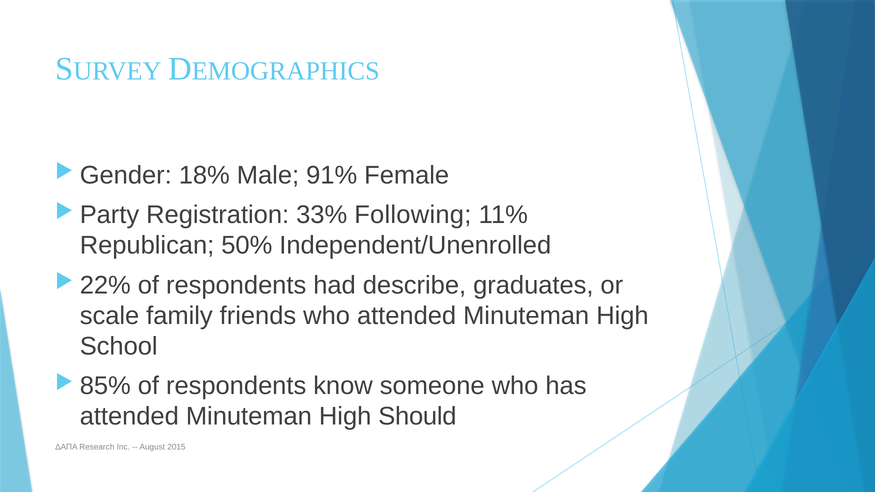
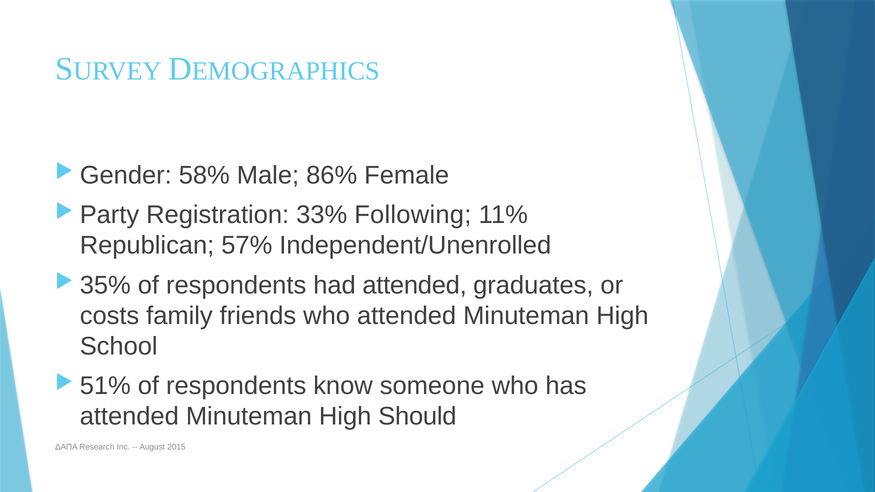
18%: 18% -> 58%
91%: 91% -> 86%
50%: 50% -> 57%
22%: 22% -> 35%
had describe: describe -> attended
scale: scale -> costs
85%: 85% -> 51%
